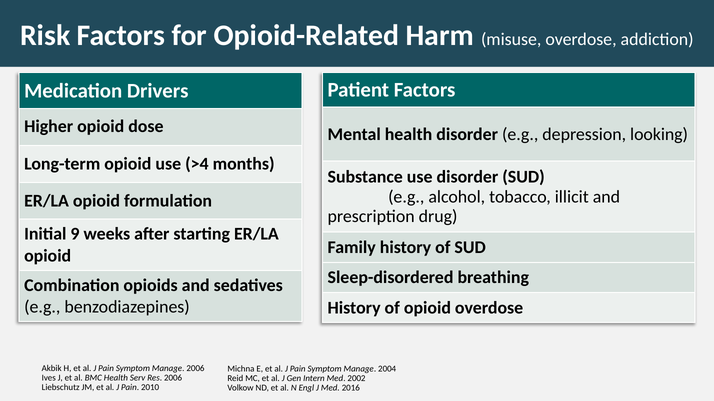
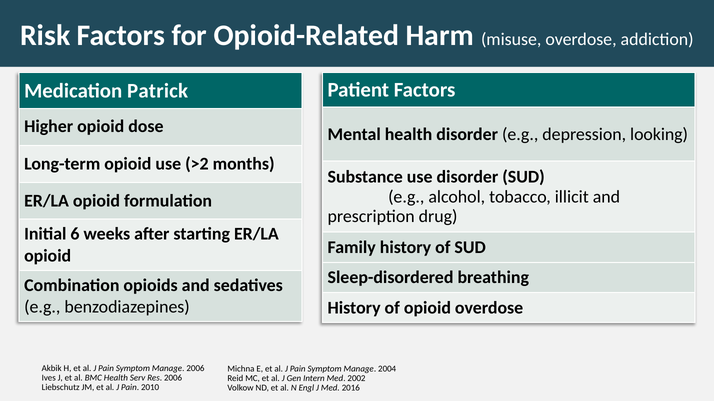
Drivers: Drivers -> Patrick
>4: >4 -> >2
9: 9 -> 6
